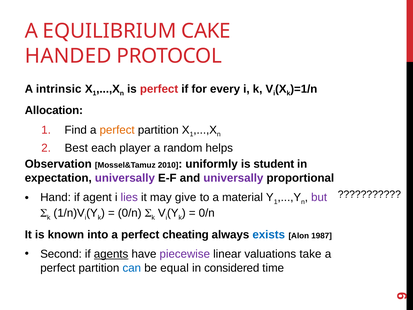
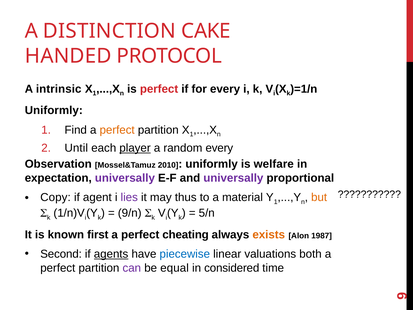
EQUILIBRIUM: EQUILIBRIUM -> DISTINCTION
Allocation at (54, 110): Allocation -> Uniformly
Best: Best -> Until
player underline: none -> present
random helps: helps -> every
student: student -> welfare
Hand: Hand -> Copy
give: give -> thus
but colour: purple -> orange
0/n at (130, 213): 0/n -> 9/n
0/n at (207, 213): 0/n -> 5/n
into: into -> first
exists colour: blue -> orange
piecewise colour: purple -> blue
take: take -> both
can colour: blue -> purple
